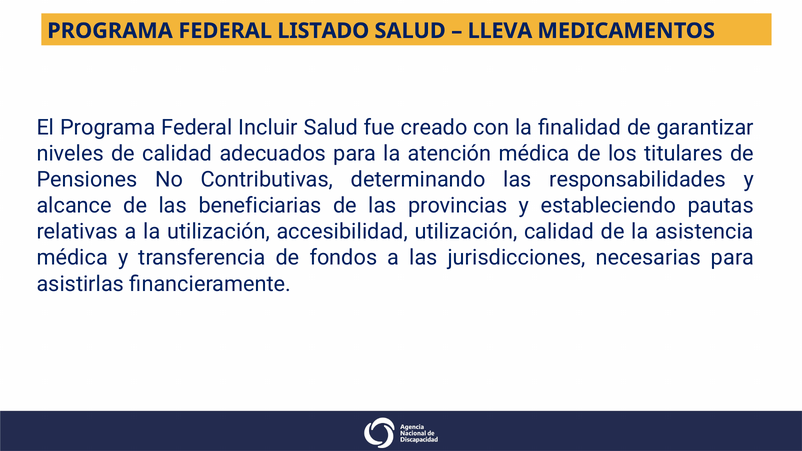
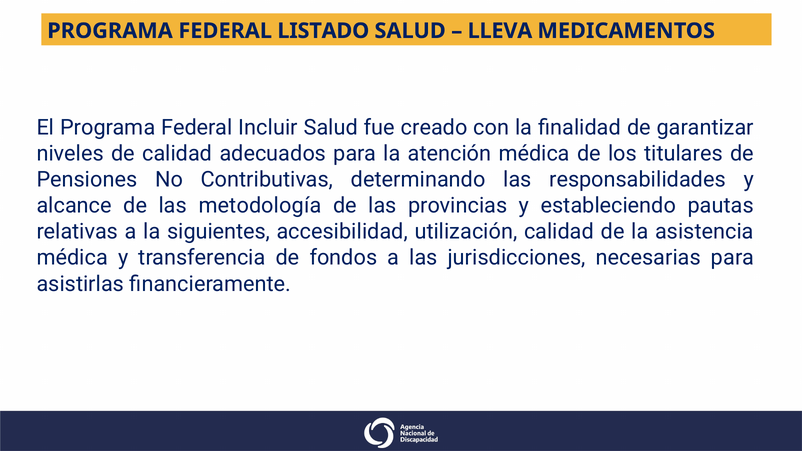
beneficiarias: beneficiarias -> metodología
la utilización: utilización -> siguientes
